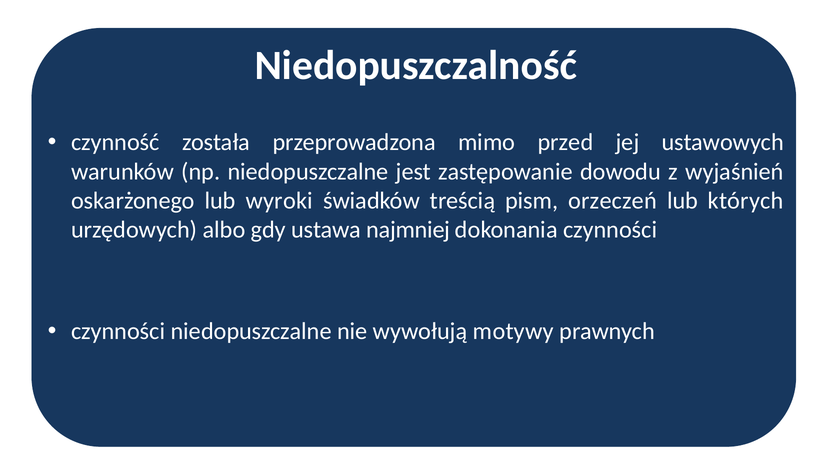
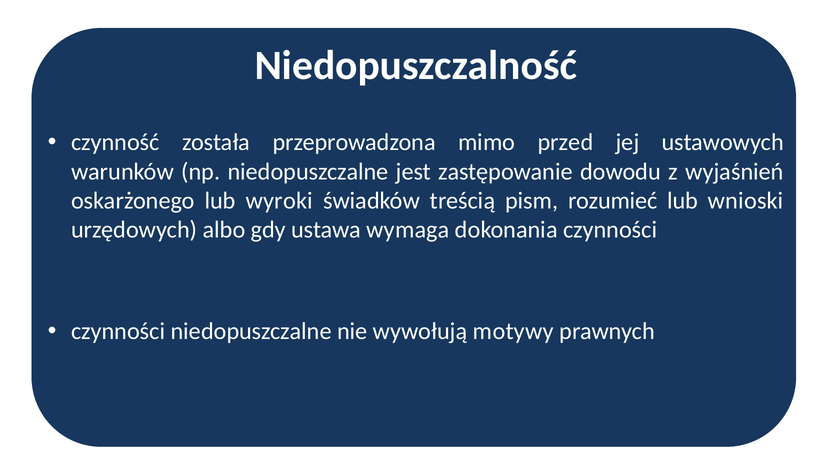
orzeczeń: orzeczeń -> rozumieć
których: których -> wnioski
najmniej: najmniej -> wymaga
